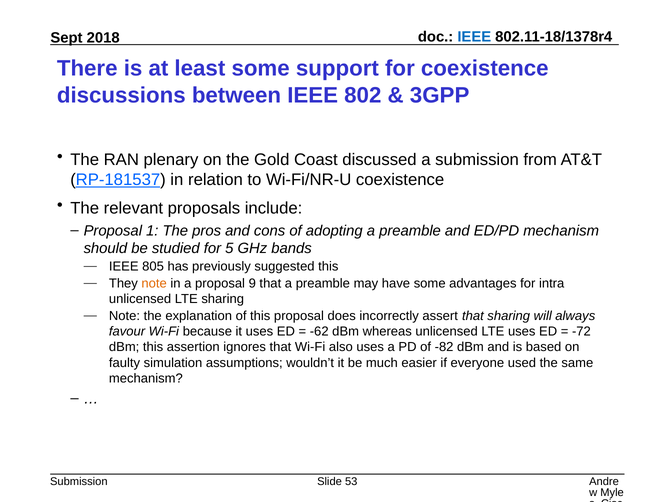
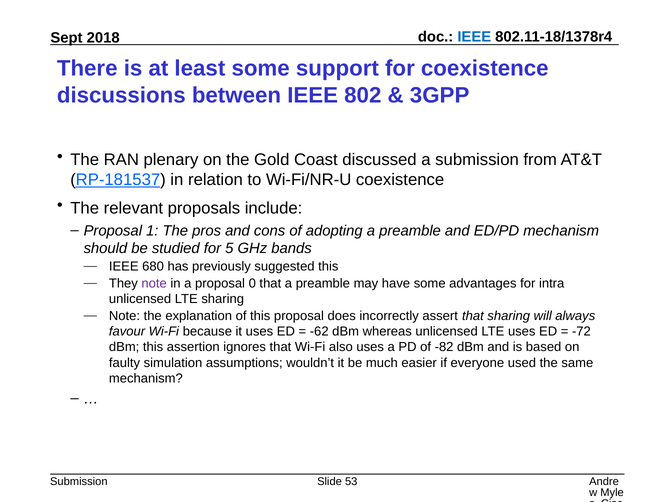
805: 805 -> 680
note at (154, 283) colour: orange -> purple
9: 9 -> 0
